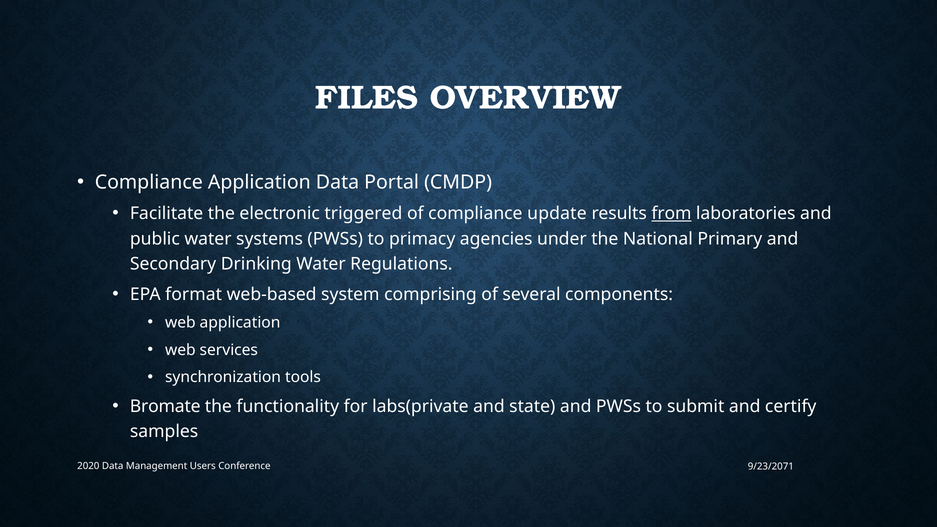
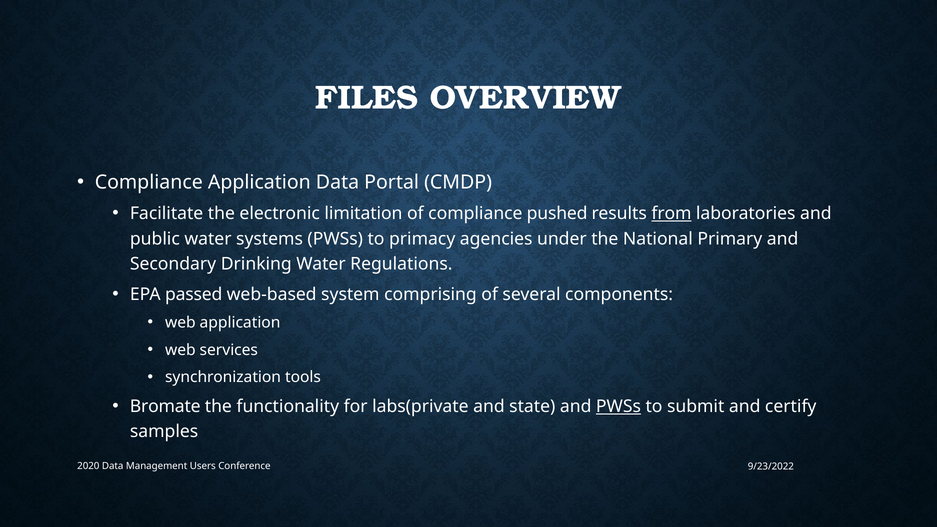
triggered: triggered -> limitation
update: update -> pushed
format: format -> passed
PWSs at (618, 406) underline: none -> present
9/23/2071: 9/23/2071 -> 9/23/2022
